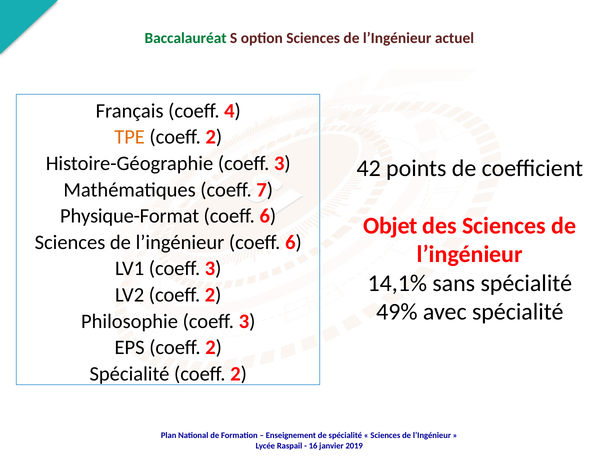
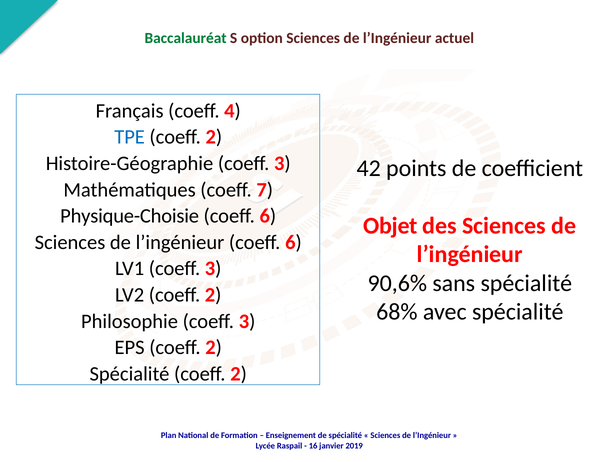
TPE colour: orange -> blue
Physique-Format: Physique-Format -> Physique-Choisie
14,1%: 14,1% -> 90,6%
49%: 49% -> 68%
